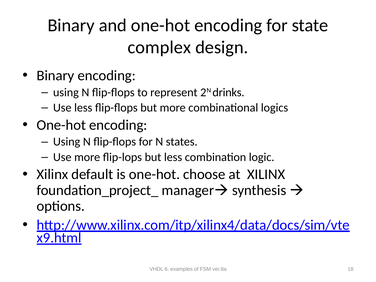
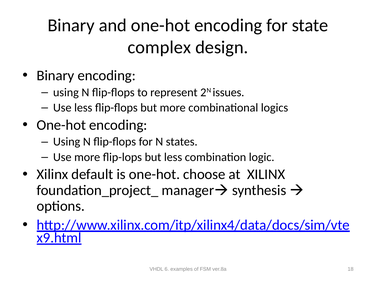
drinks: drinks -> issues
